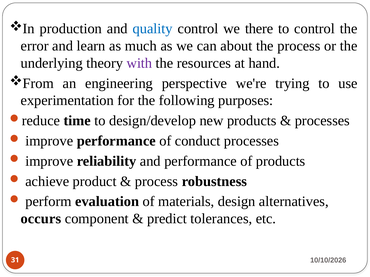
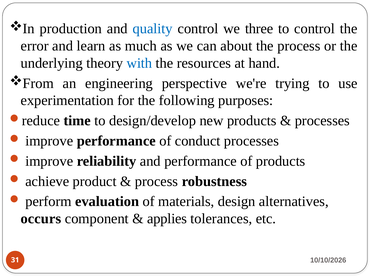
there: there -> three
with colour: purple -> blue
predict: predict -> applies
